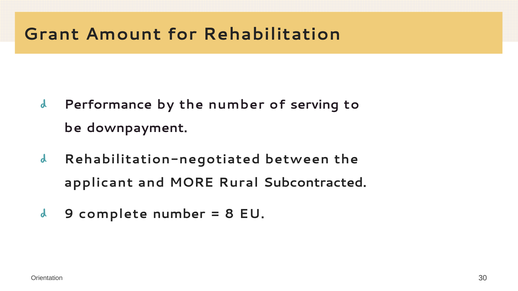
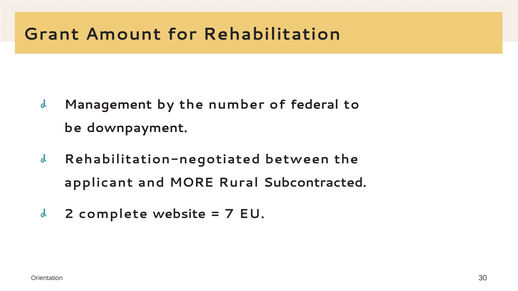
Performance: Performance -> Management
serving: serving -> federal
9: 9 -> 2
complete number: number -> website
8: 8 -> 7
